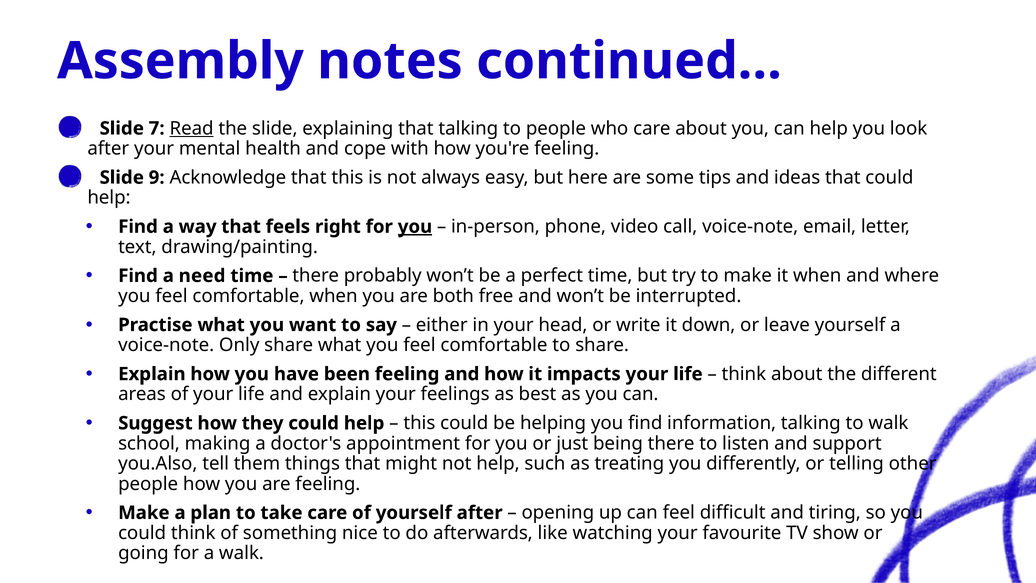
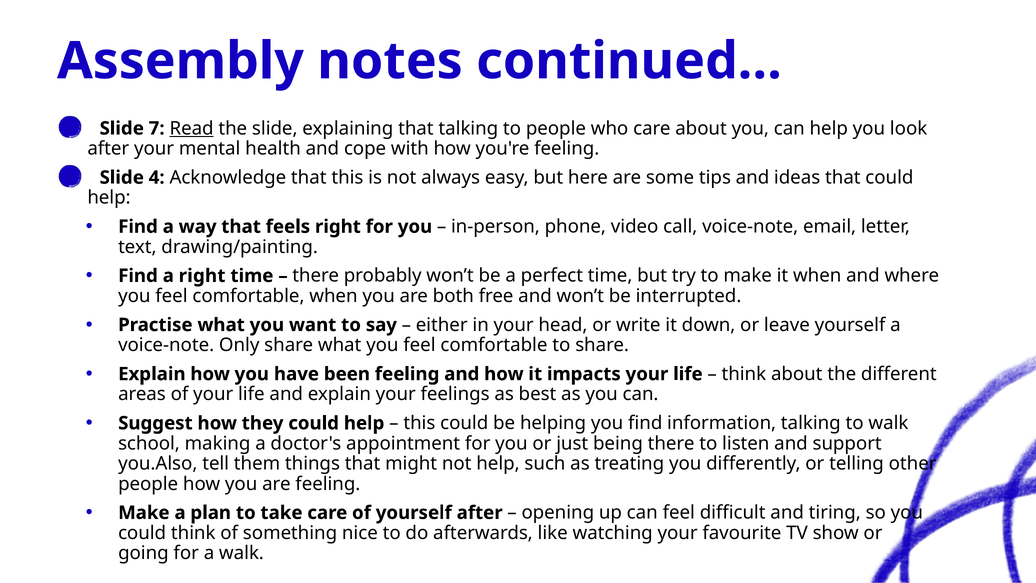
9: 9 -> 4
you at (415, 227) underline: present -> none
a need: need -> right
